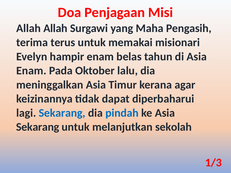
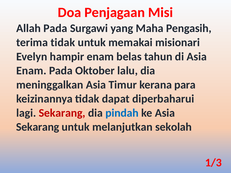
Allah Allah: Allah -> Pada
terima terus: terus -> tidak
agar: agar -> para
Sekarang at (62, 113) colour: blue -> red
